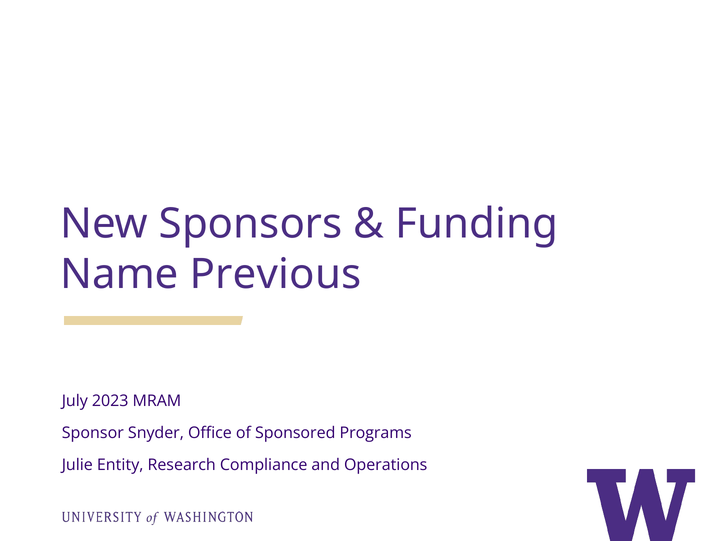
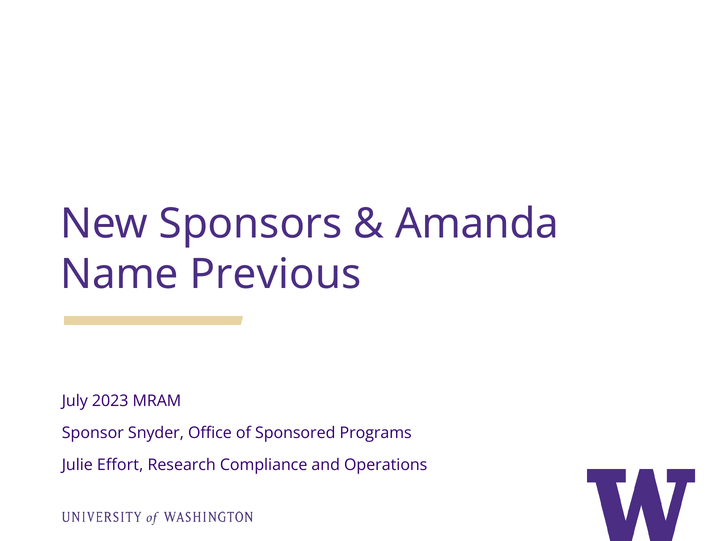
Funding: Funding -> Amanda
Entity: Entity -> Effort
